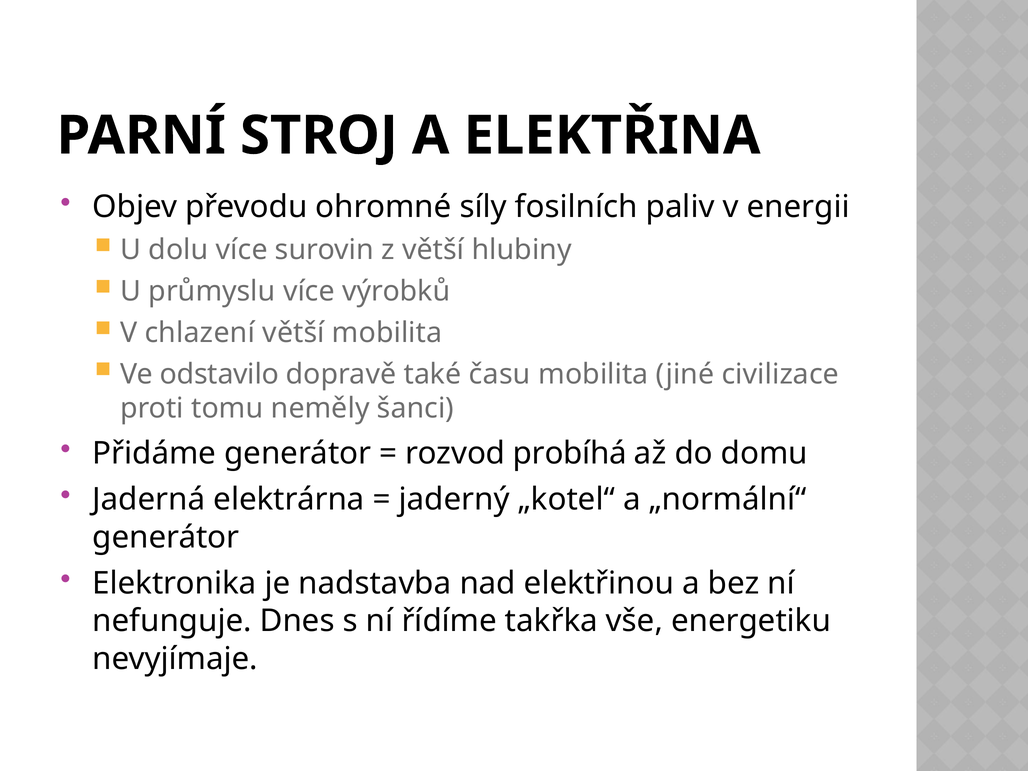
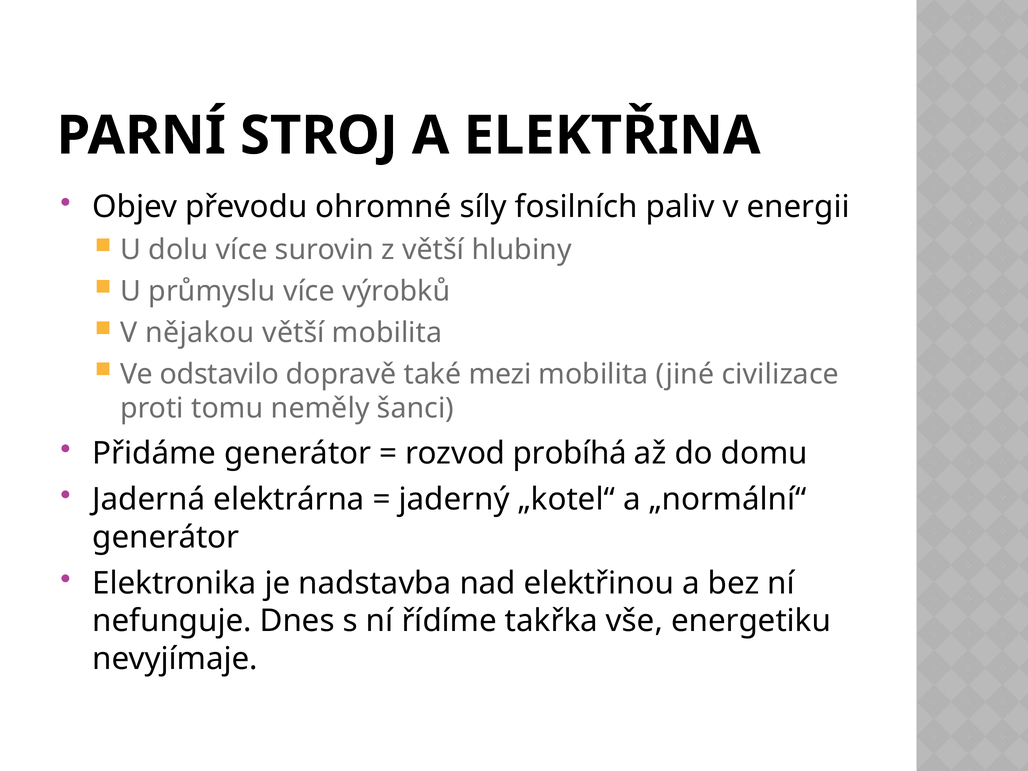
chlazení: chlazení -> nějakou
času: času -> mezi
